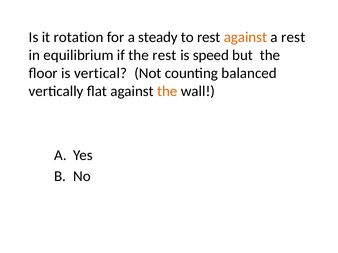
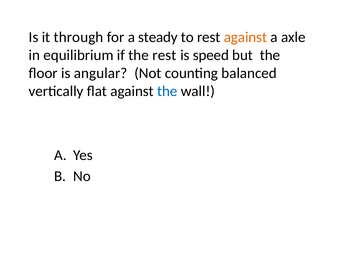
rotation: rotation -> through
a rest: rest -> axle
vertical: vertical -> angular
the at (167, 91) colour: orange -> blue
